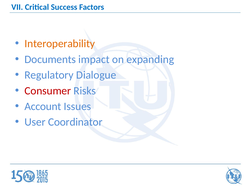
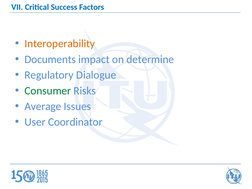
expanding: expanding -> determine
Consumer colour: red -> green
Account: Account -> Average
